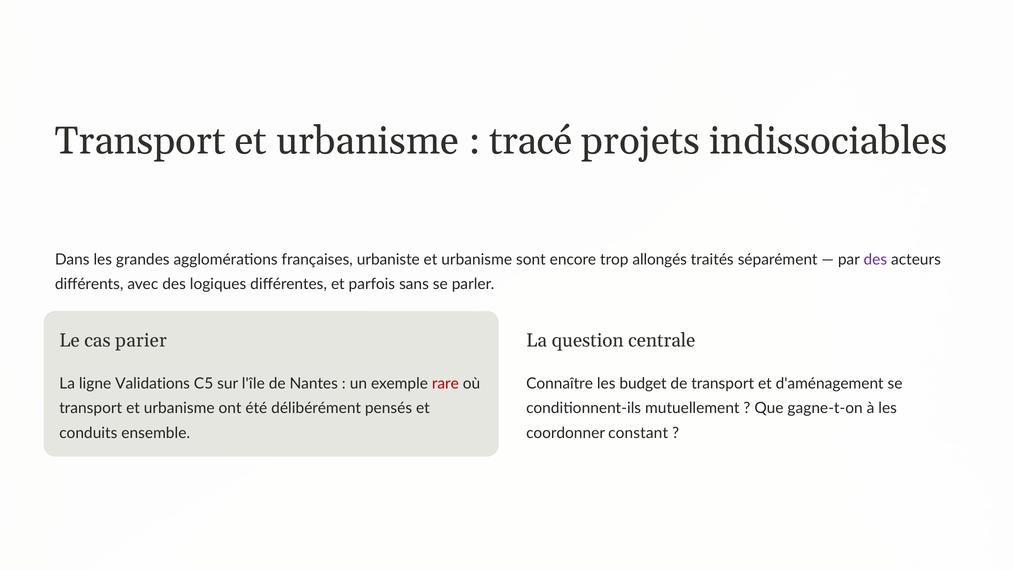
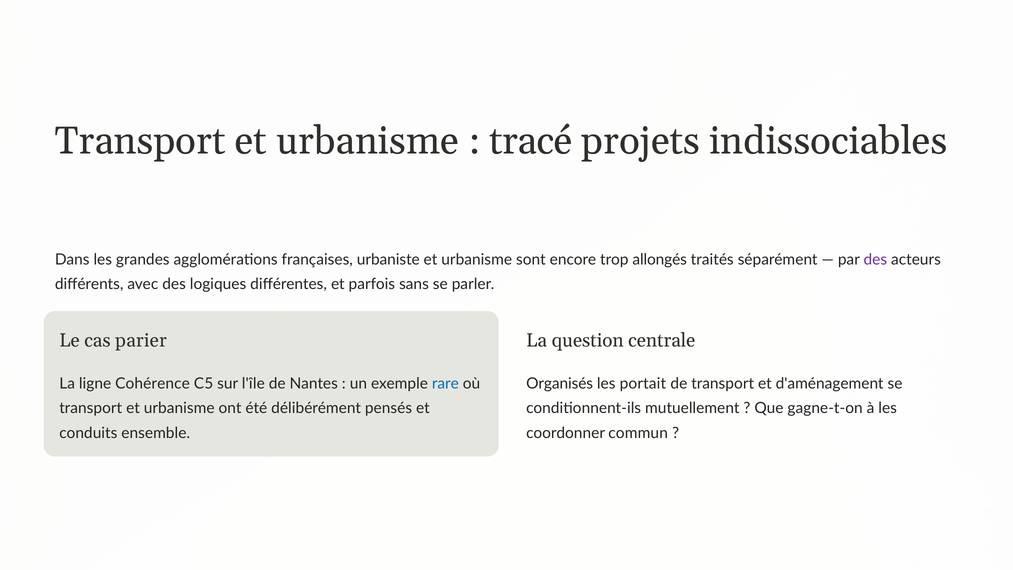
Validations: Validations -> Cohérence
rare colour: red -> blue
Connaître: Connaître -> Organisés
budget: budget -> portait
constant: constant -> commun
